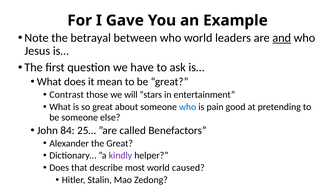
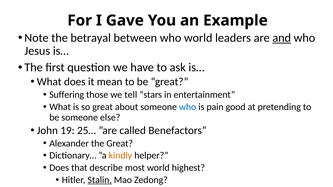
Contrast: Contrast -> Suffering
will: will -> tell
84: 84 -> 19
kindly colour: purple -> orange
caused: caused -> highest
Stalin underline: none -> present
